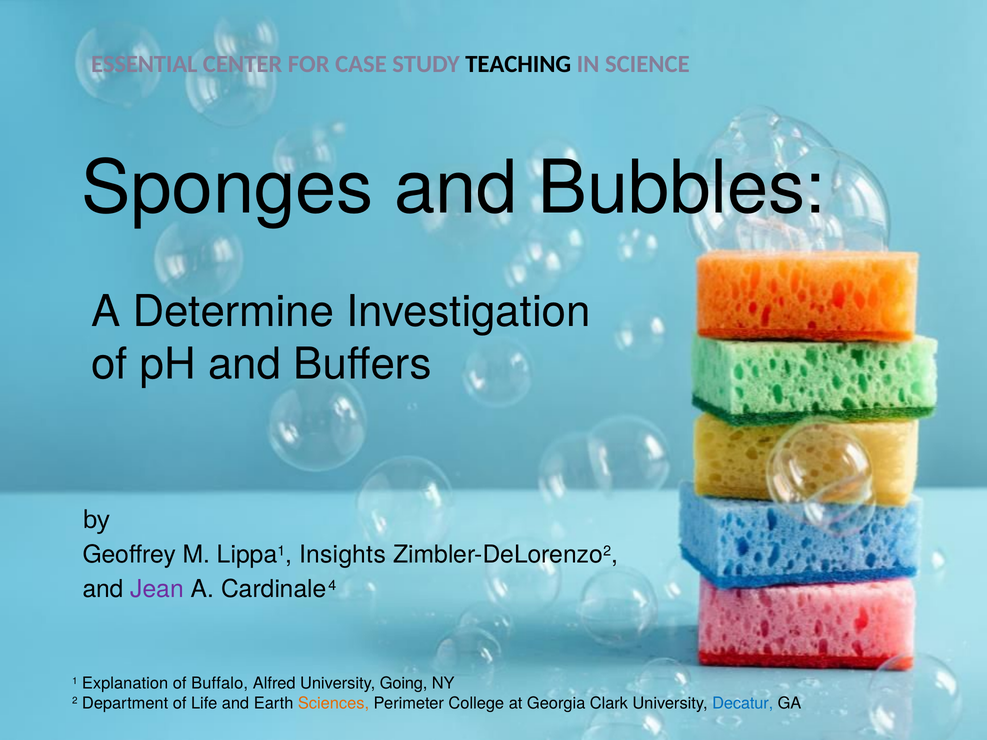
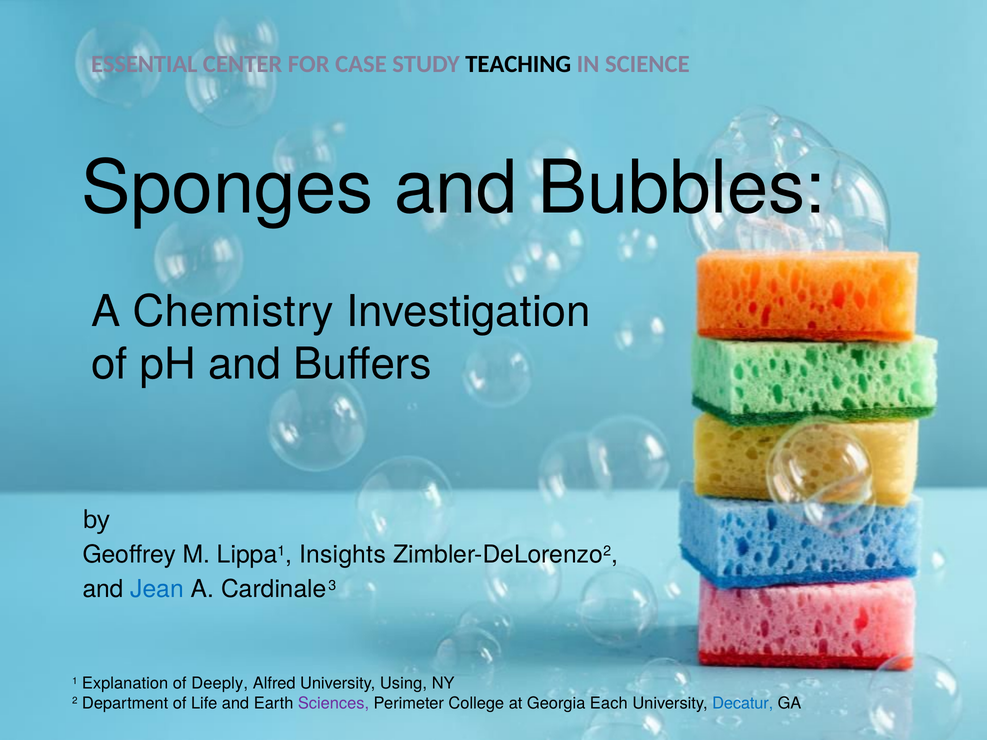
Determine: Determine -> Chemistry
Jean colour: purple -> blue
4: 4 -> 3
Buffalo: Buffalo -> Deeply
Going: Going -> Using
Sciences colour: orange -> purple
Clark: Clark -> Each
